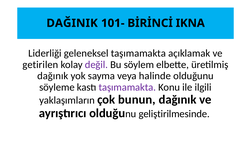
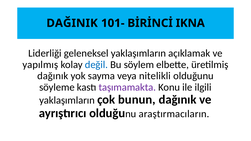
geleneksel taşımamakta: taşımamakta -> yaklaşımların
getirilen: getirilen -> yapılmış
değil colour: purple -> blue
halinde: halinde -> nitelikli
geliştirilmesinde: geliştirilmesinde -> araştırmacıların
